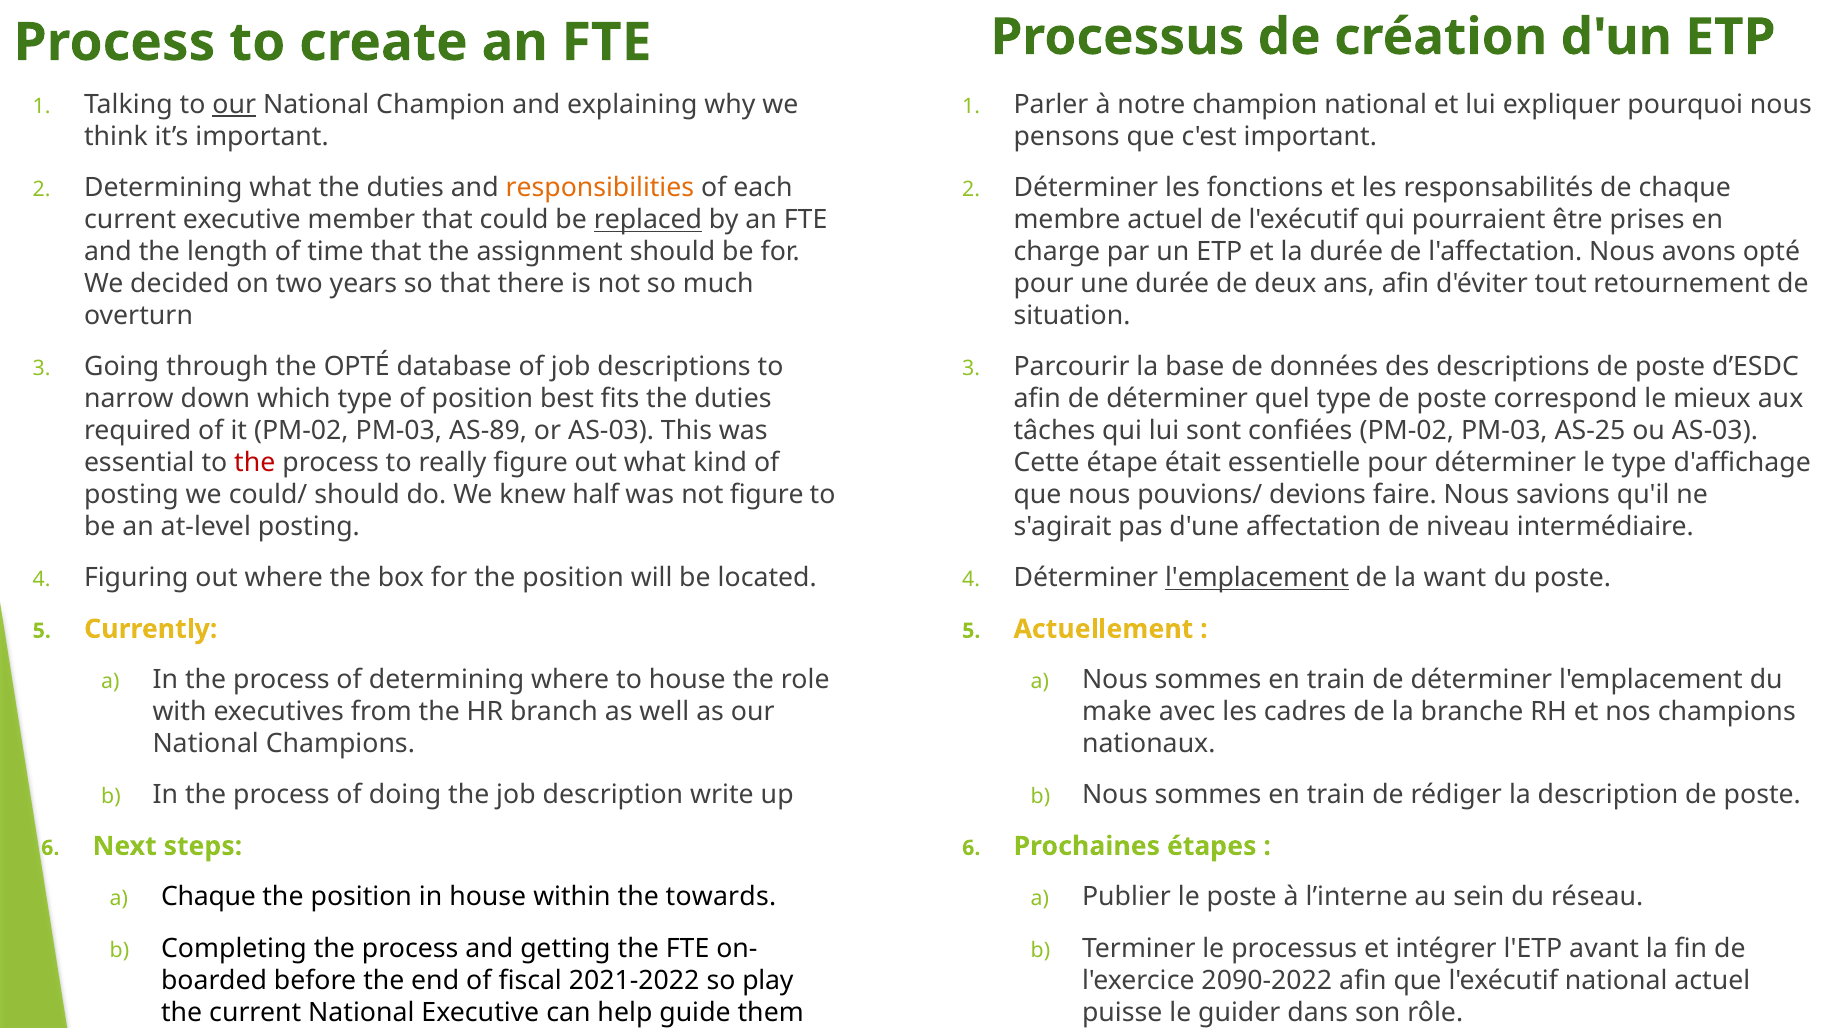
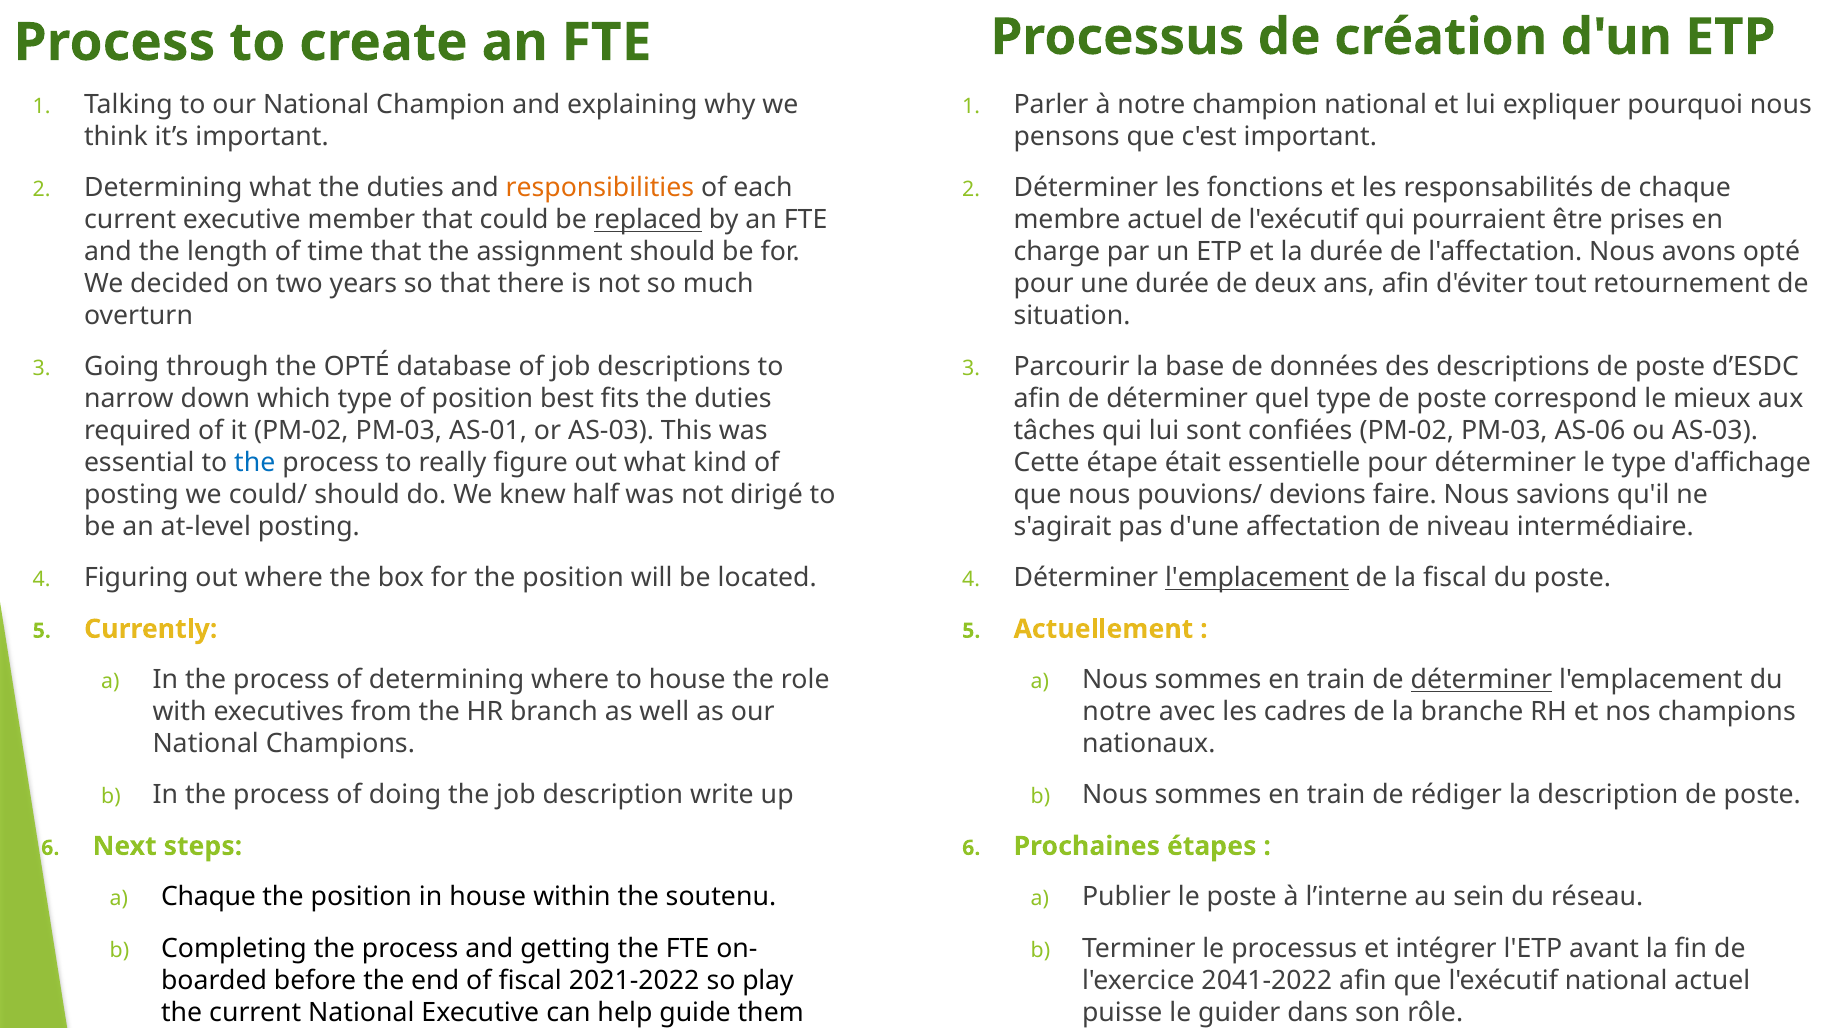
our at (234, 105) underline: present -> none
AS-89: AS-89 -> AS-01
AS-25: AS-25 -> AS-06
the at (255, 463) colour: red -> blue
not figure: figure -> dirigé
la want: want -> fiscal
déterminer at (1481, 680) underline: none -> present
make at (1117, 712): make -> notre
towards: towards -> soutenu
2090-2022: 2090-2022 -> 2041-2022
